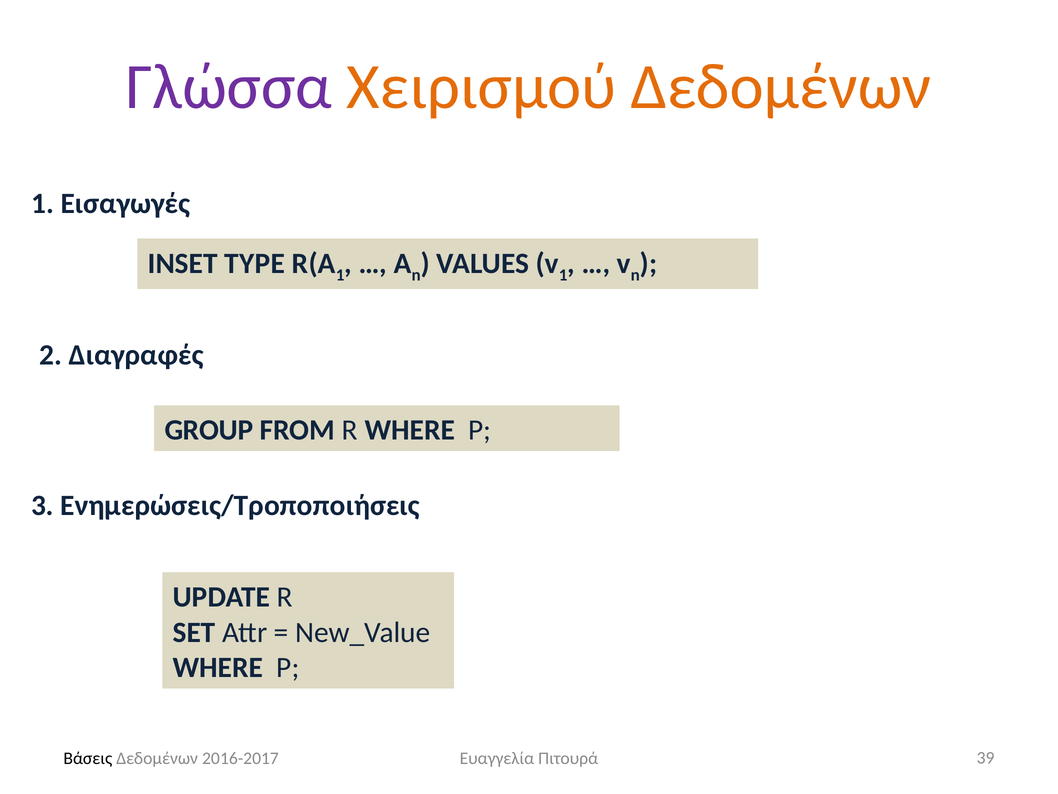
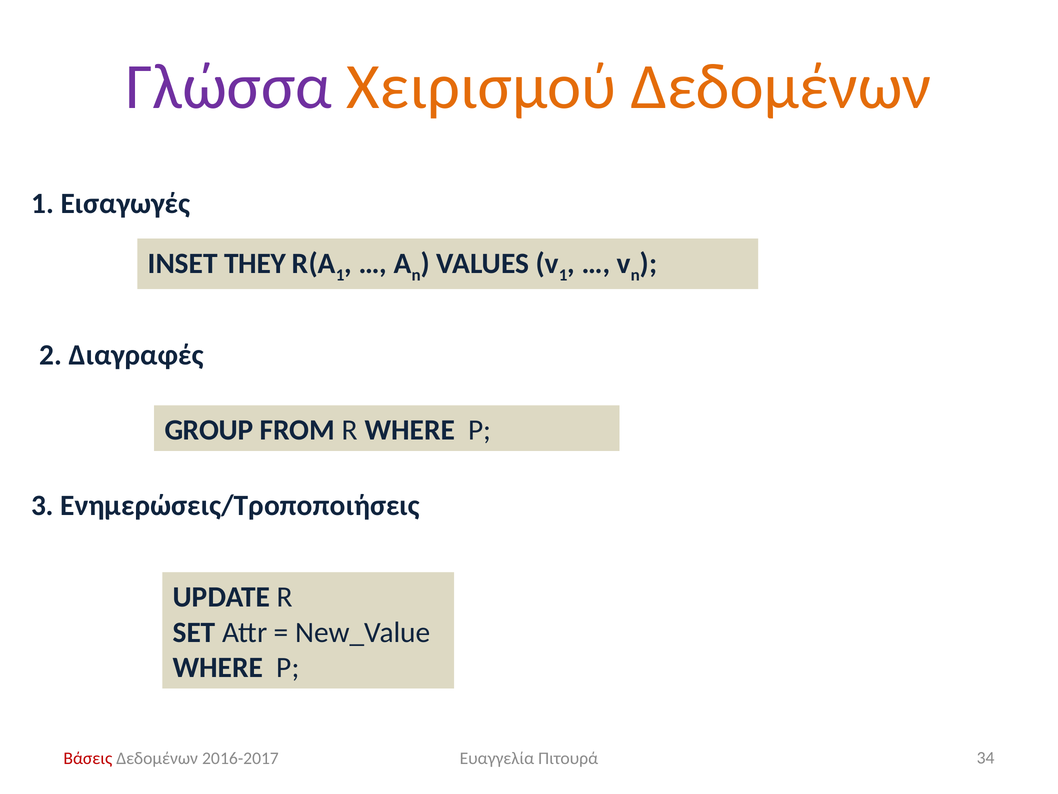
TYPE: TYPE -> THEY
Βάσεις colour: black -> red
39: 39 -> 34
